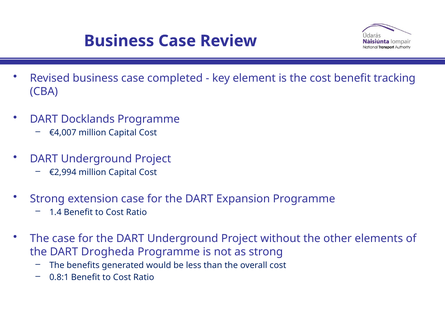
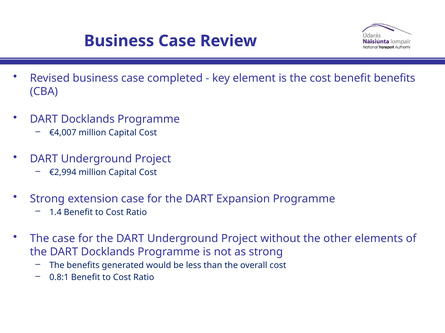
benefit tracking: tracking -> benefits
the DART Drogheda: Drogheda -> Docklands
